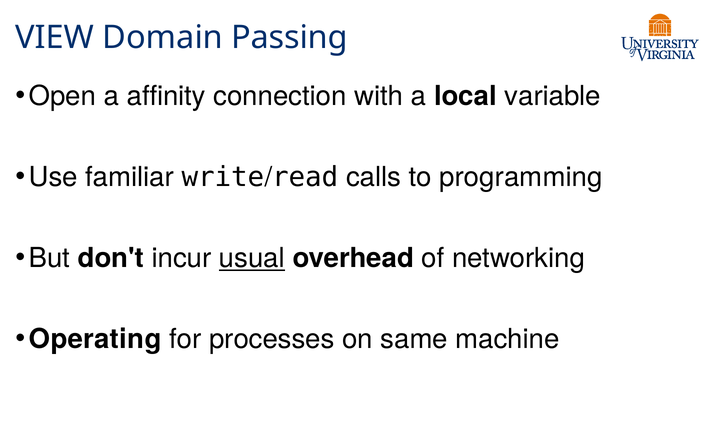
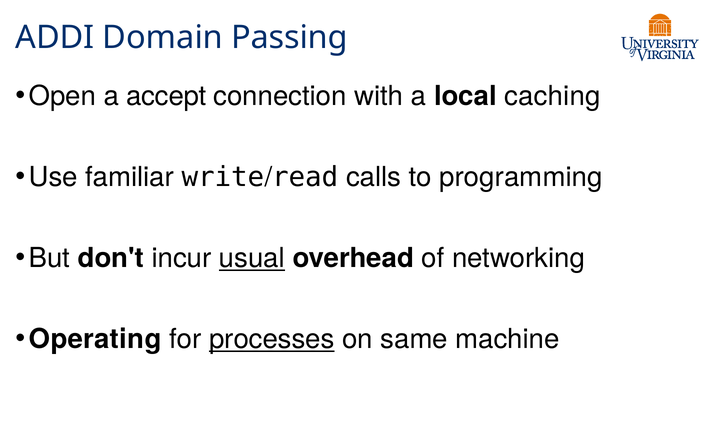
VIEW: VIEW -> ADDI
affinity: affinity -> accept
variable: variable -> caching
processes underline: none -> present
